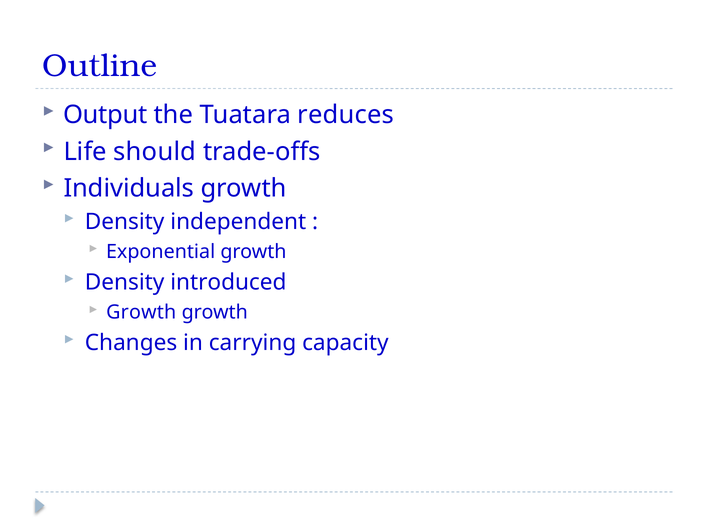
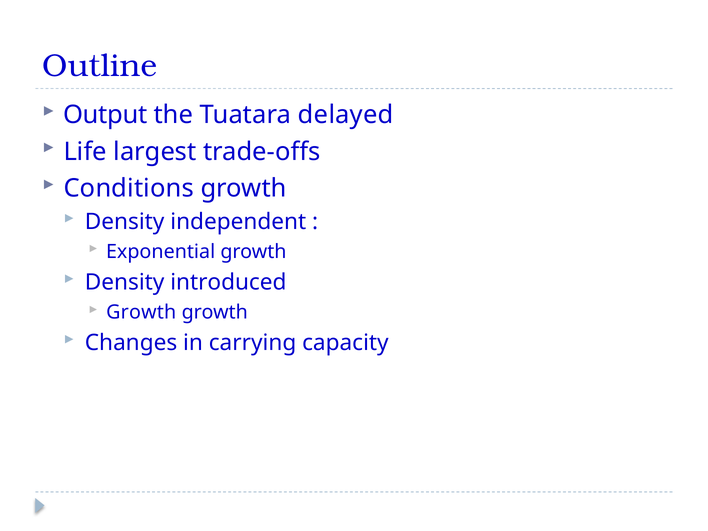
reduces: reduces -> delayed
should: should -> largest
Individuals: Individuals -> Conditions
